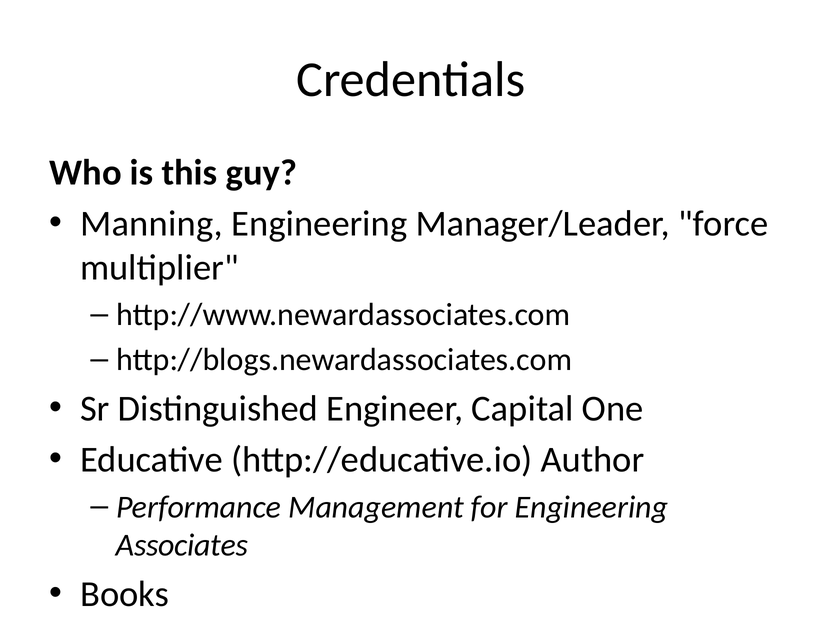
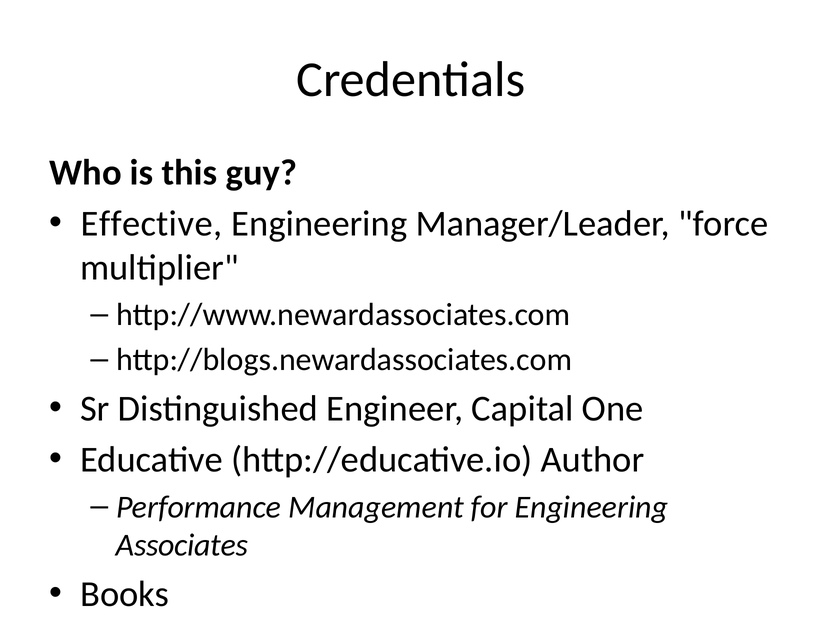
Manning at (152, 224): Manning -> Effective
